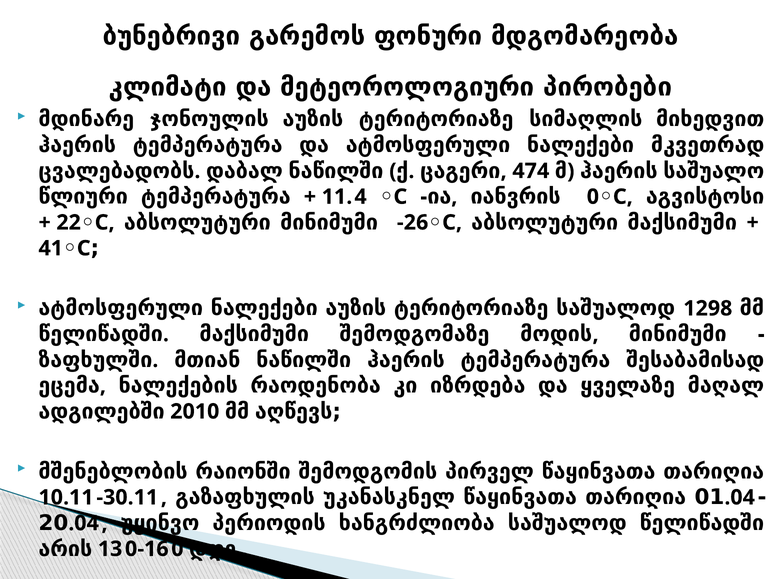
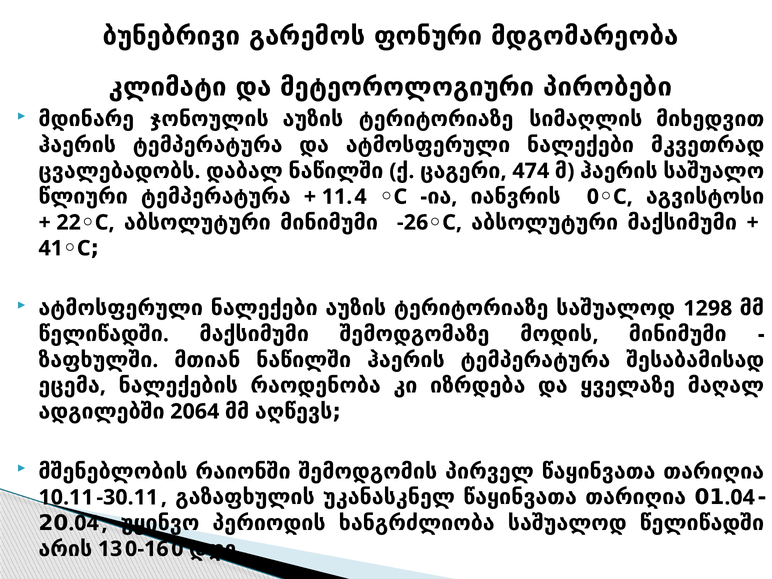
2010: 2010 -> 2064
